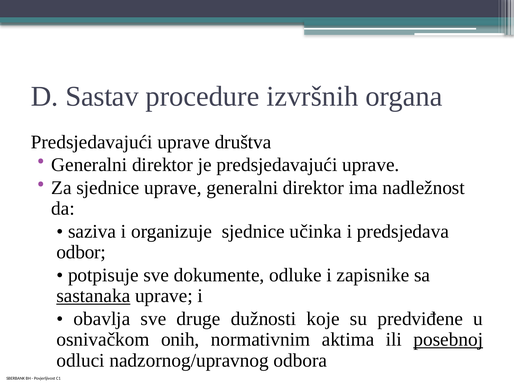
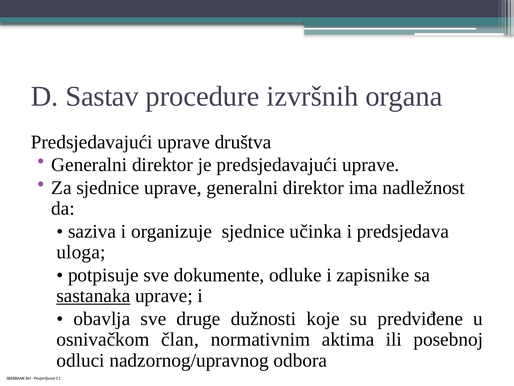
odbor: odbor -> uloga
onih: onih -> član
posebnoj underline: present -> none
